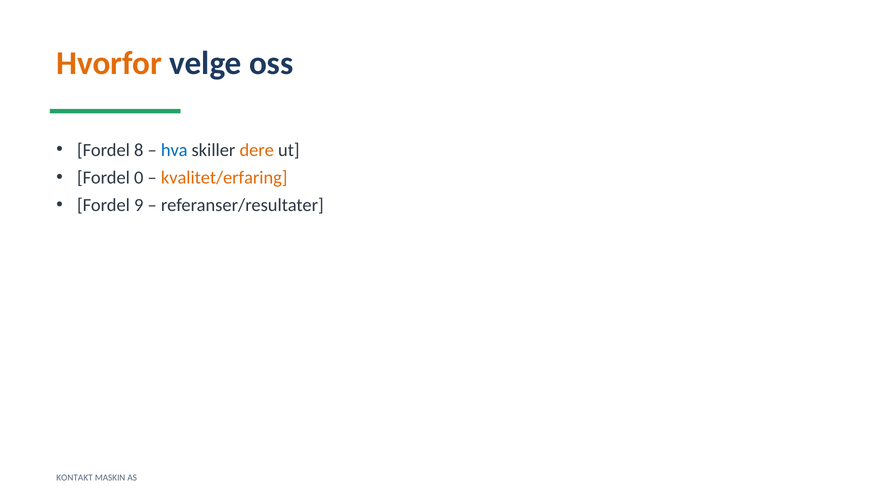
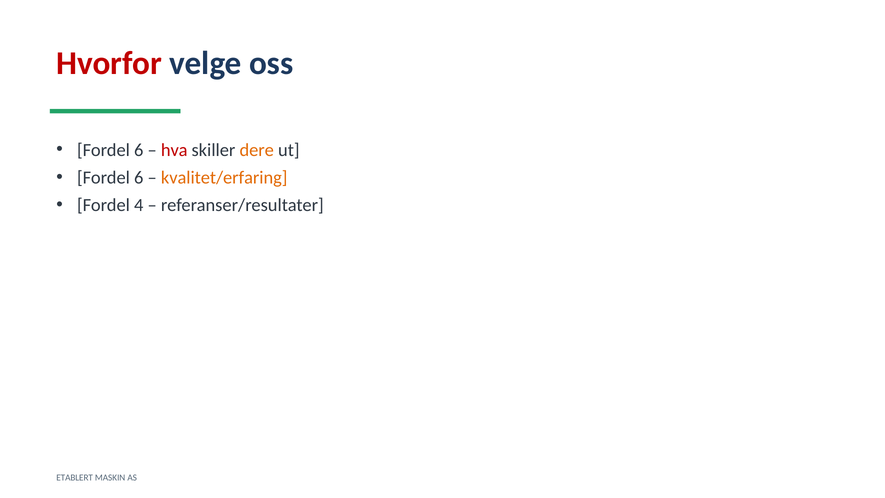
Hvorfor colour: orange -> red
8 at (139, 150): 8 -> 6
hva colour: blue -> red
0 at (139, 178): 0 -> 6
9: 9 -> 4
KONTAKT: KONTAKT -> ETABLERT
